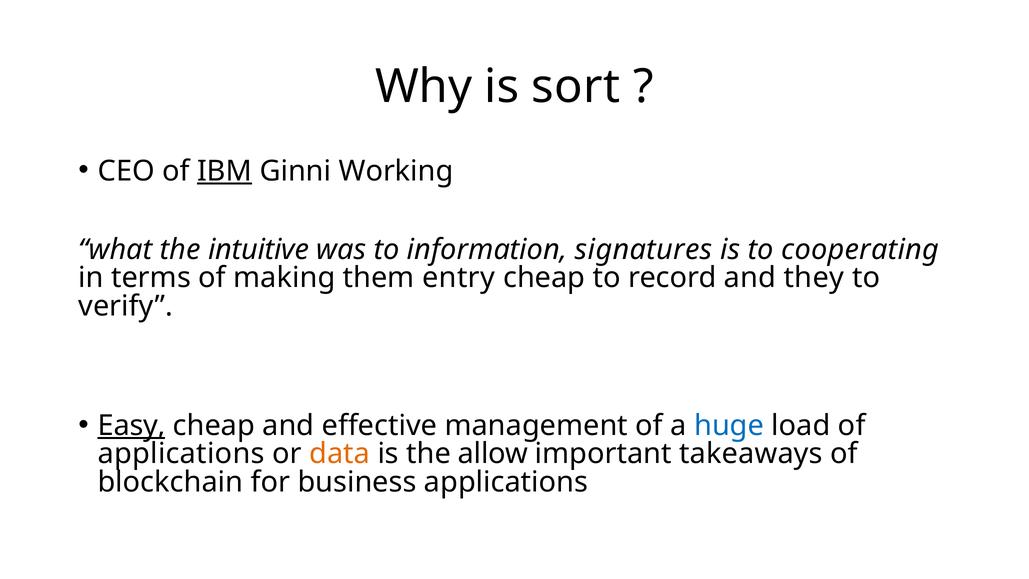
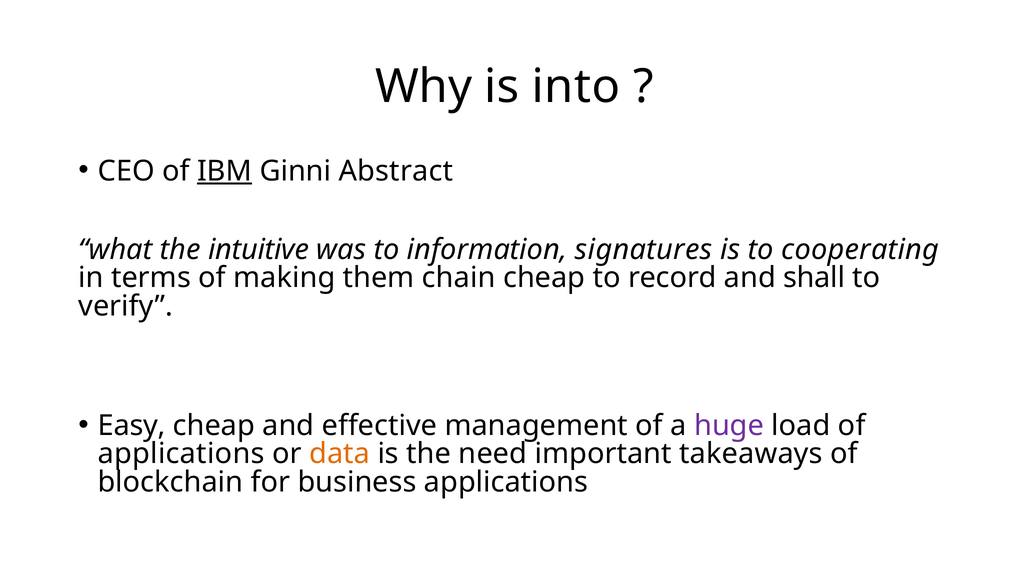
sort: sort -> into
Working: Working -> Abstract
entry: entry -> chain
they: they -> shall
Easy underline: present -> none
huge colour: blue -> purple
allow: allow -> need
